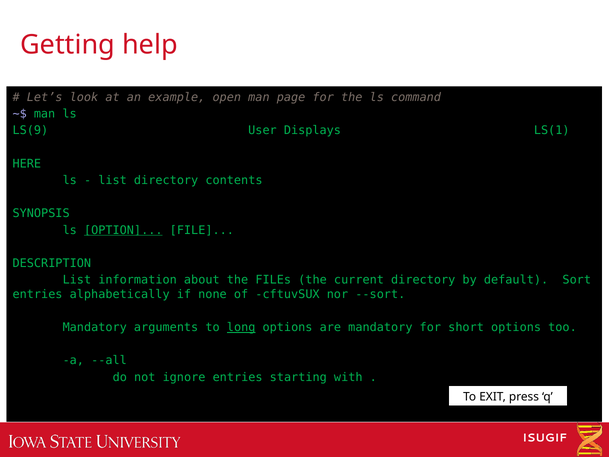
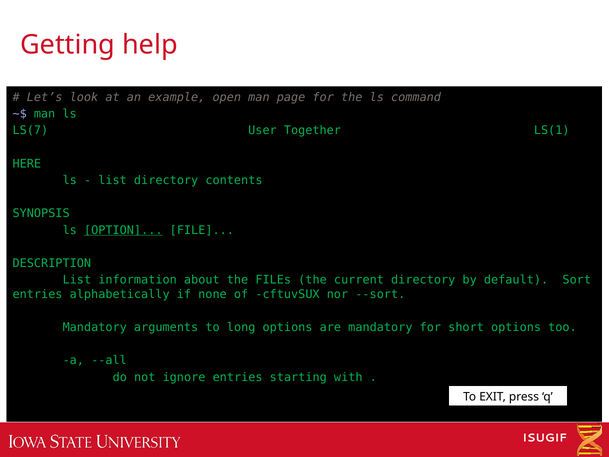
LS(9: LS(9 -> LS(7
Displays: Displays -> Together
long underline: present -> none
